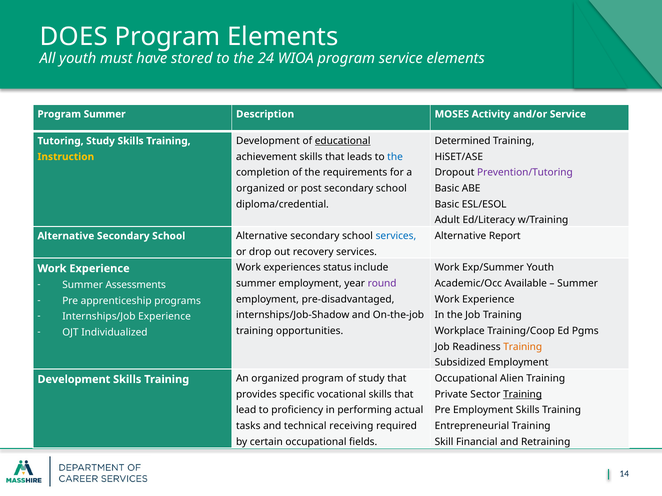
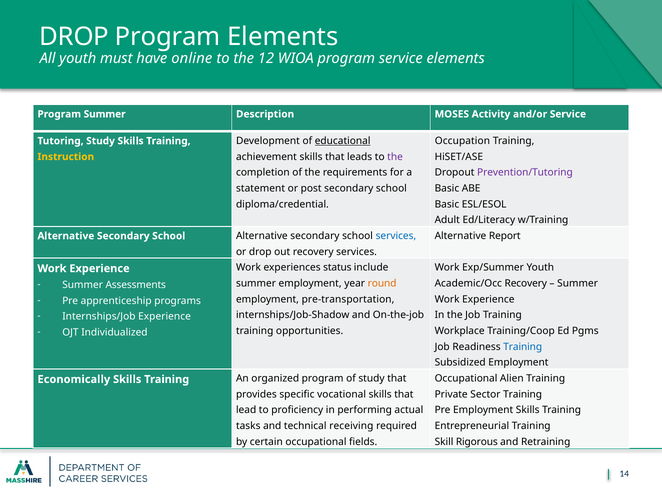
DOES at (74, 37): DOES -> DROP
stored: stored -> online
24: 24 -> 12
Determined: Determined -> Occupation
the at (395, 157) colour: blue -> purple
organized at (261, 189): organized -> statement
round colour: purple -> orange
Academic/Occ Available: Available -> Recovery
pre-disadvantaged: pre-disadvantaged -> pre-transportation
Training at (523, 347) colour: orange -> blue
Development at (74, 380): Development -> Economically
Training at (523, 395) underline: present -> none
Financial: Financial -> Rigorous
